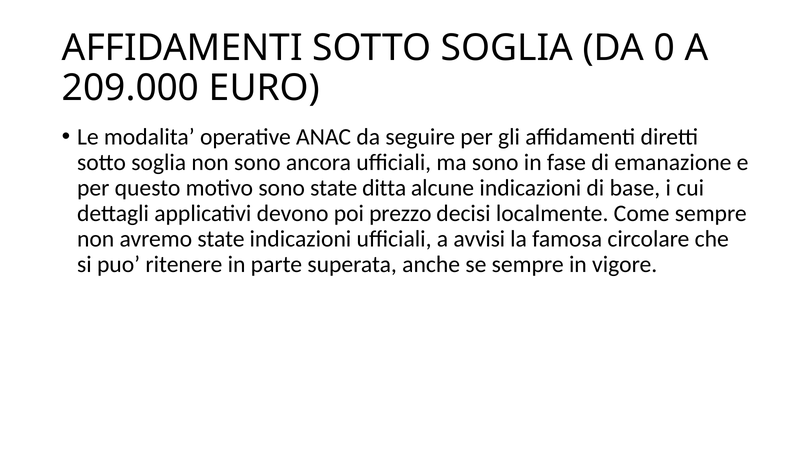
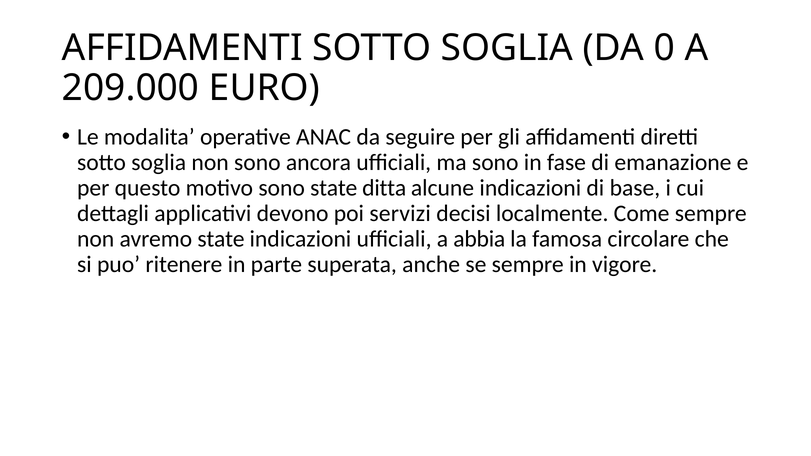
prezzo: prezzo -> servizi
avvisi: avvisi -> abbia
